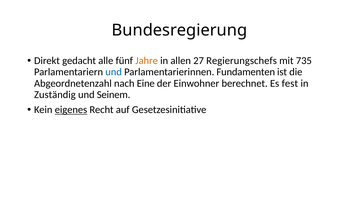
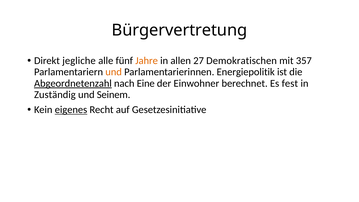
Bundesregierung: Bundesregierung -> Bürgervertretung
gedacht: gedacht -> jegliche
Regierungschefs: Regierungschefs -> Demokratischen
735: 735 -> 357
und at (114, 72) colour: blue -> orange
Fundamenten: Fundamenten -> Energiepolitik
Abgeordnetenzahl underline: none -> present
